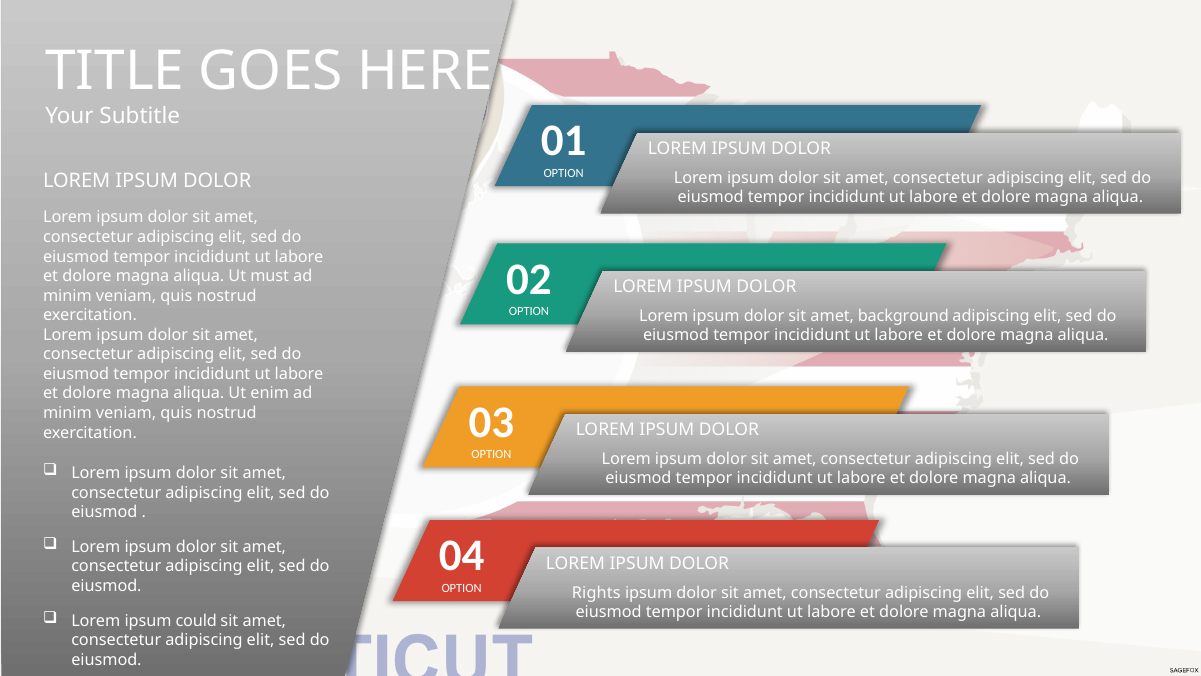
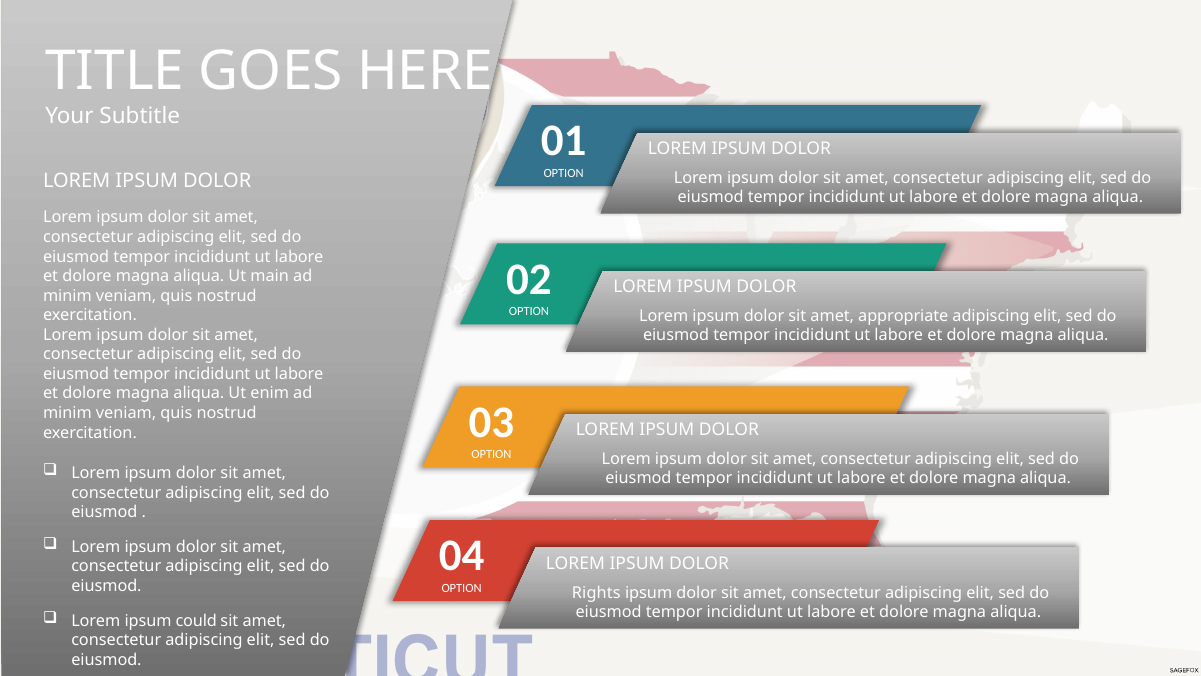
must: must -> main
background: background -> appropriate
